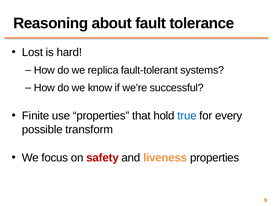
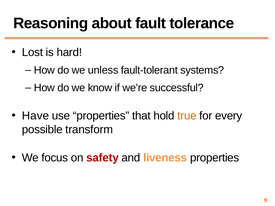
replica: replica -> unless
Finite: Finite -> Have
true colour: blue -> orange
